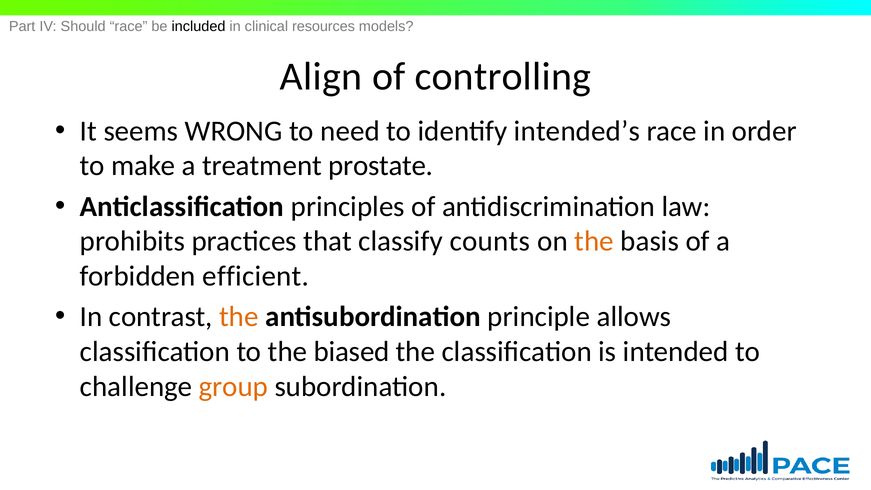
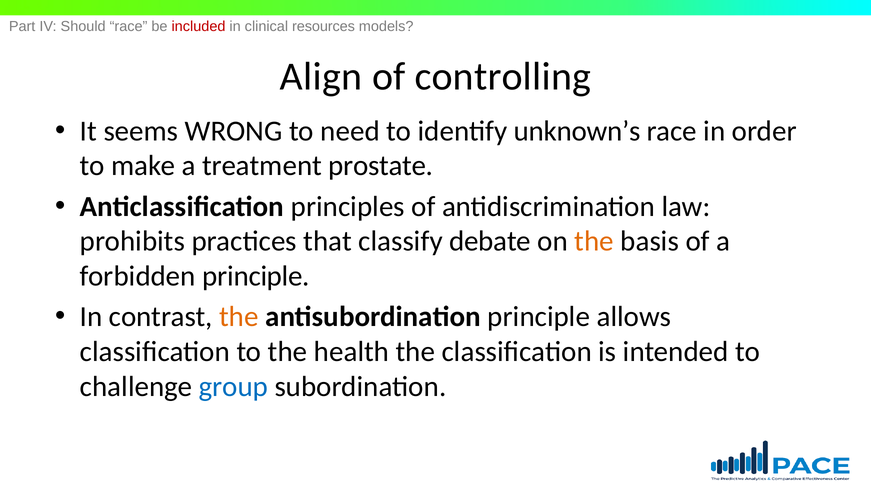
included colour: black -> red
intended’s: intended’s -> unknown’s
counts: counts -> debate
forbidden efficient: efficient -> principle
biased: biased -> health
group colour: orange -> blue
